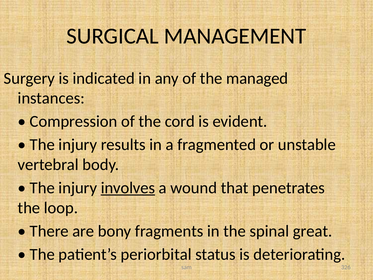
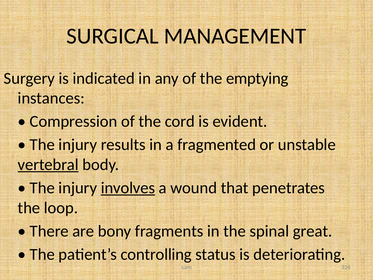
managed: managed -> emptying
vertebral underline: none -> present
periorbital: periorbital -> controlling
